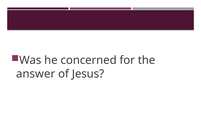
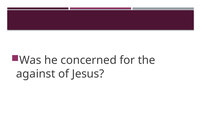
answer: answer -> against
